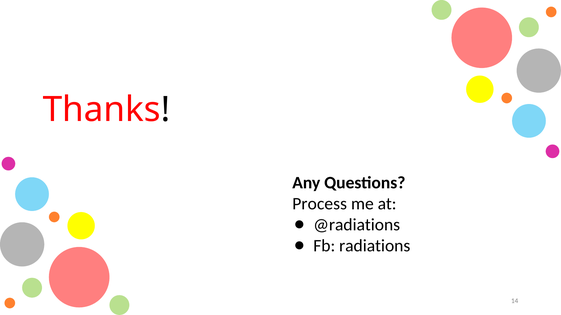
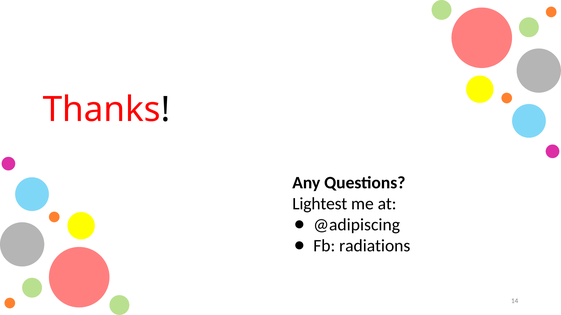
Process: Process -> Lightest
@radiations: @radiations -> @adipiscing
